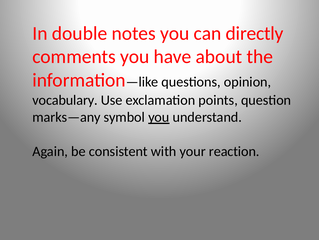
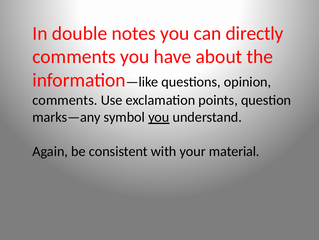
vocabulary at (65, 100): vocabulary -> comments
reaction: reaction -> material
